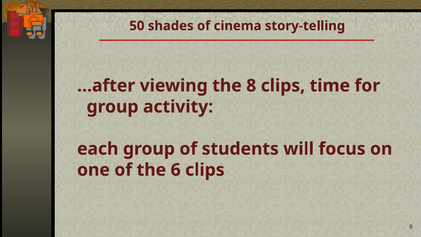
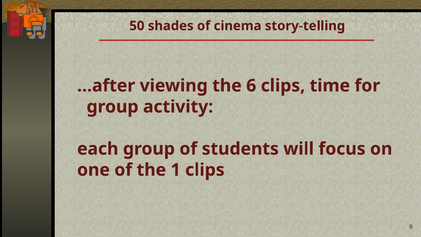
8: 8 -> 6
6: 6 -> 1
